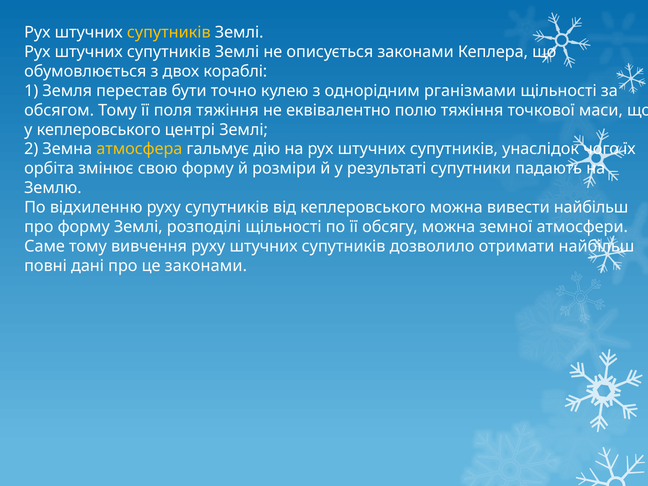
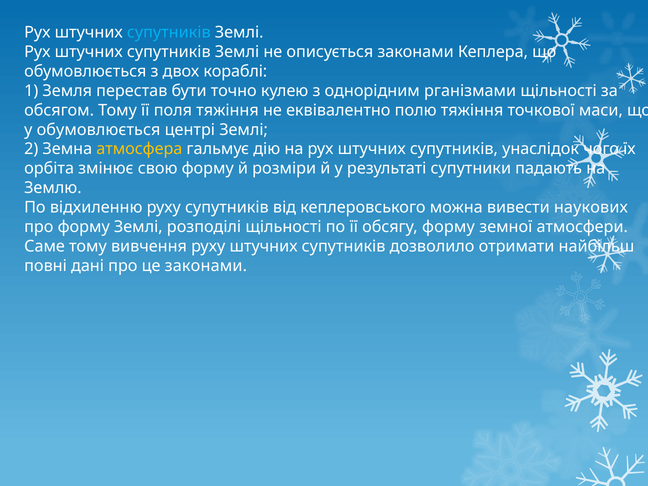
супутників at (169, 32) colour: yellow -> light blue
у кеплеровського: кеплеровського -> обумовлюється
вивести найбільш: найбільш -> наукових
обсягу можна: можна -> форму
